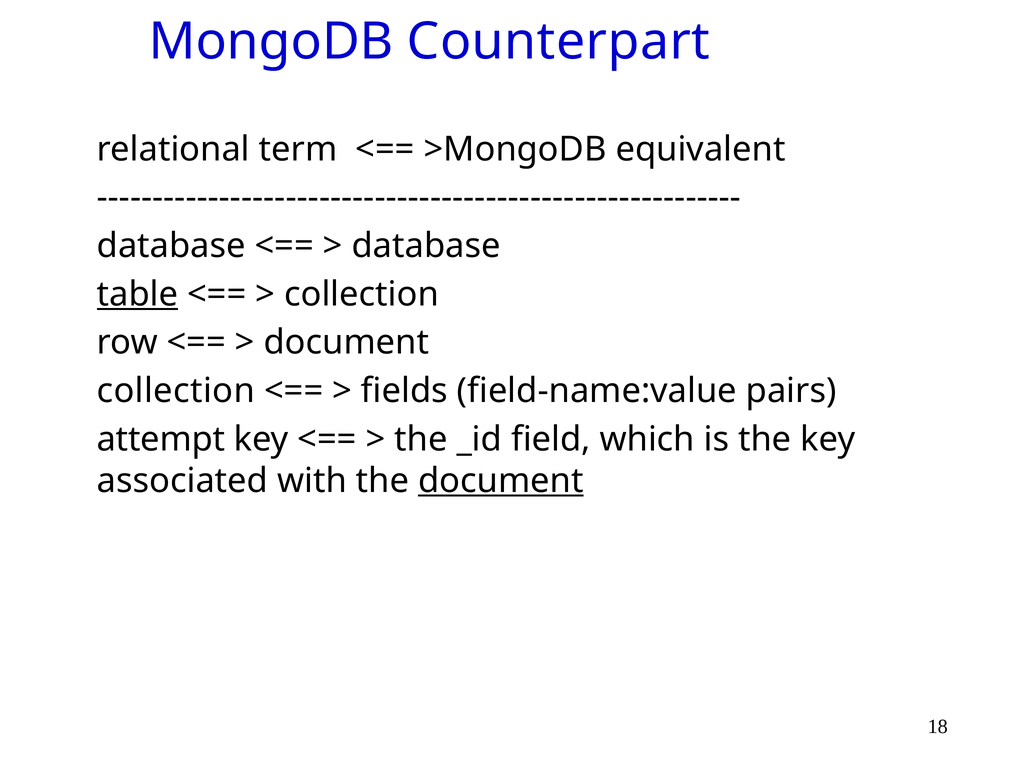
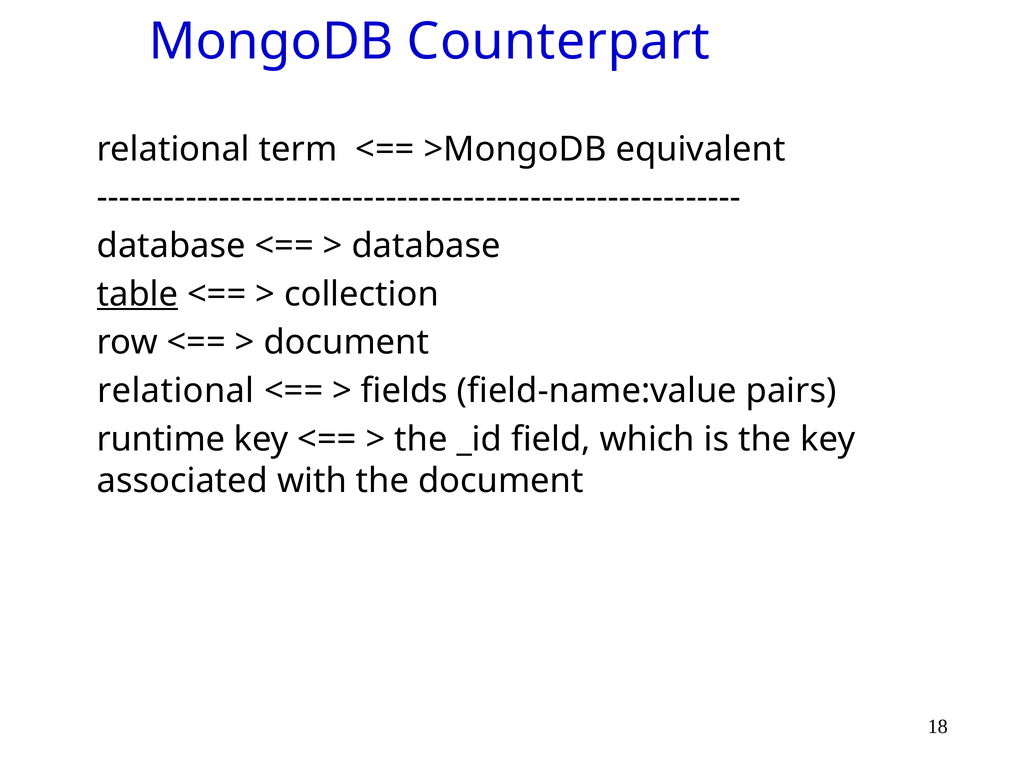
collection at (176, 391): collection -> relational
attempt: attempt -> runtime
document at (501, 481) underline: present -> none
